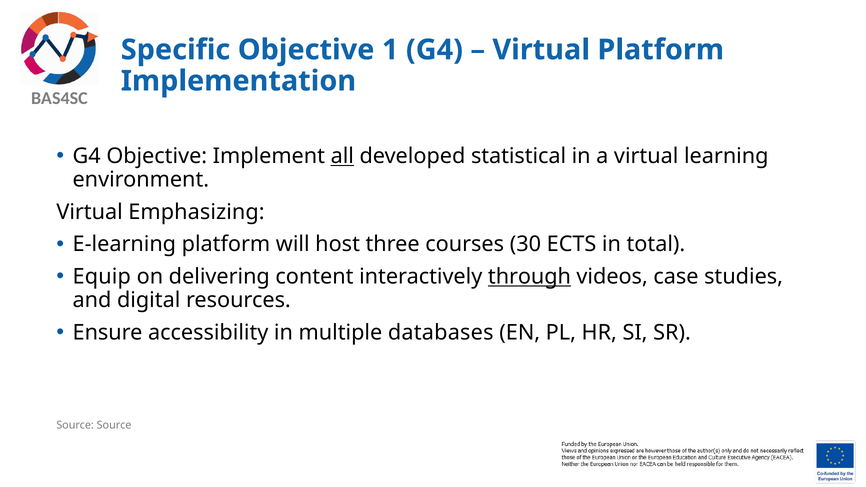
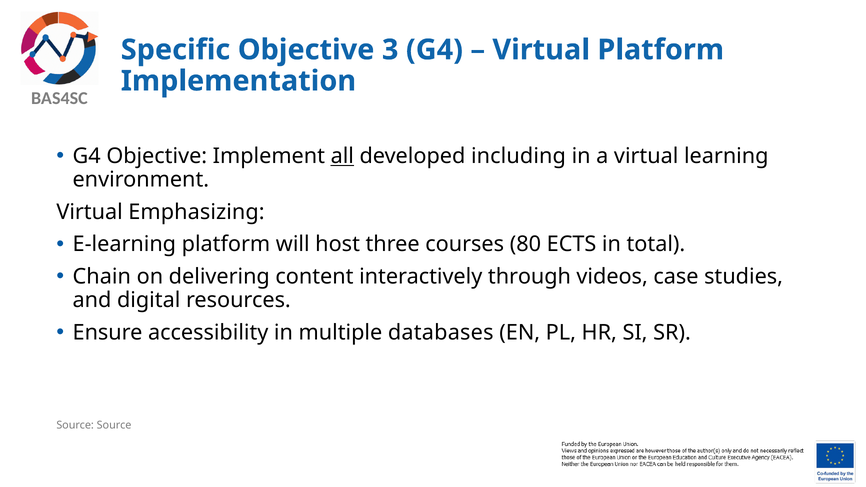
1: 1 -> 3
statistical: statistical -> including
30: 30 -> 80
Equip: Equip -> Chain
through underline: present -> none
